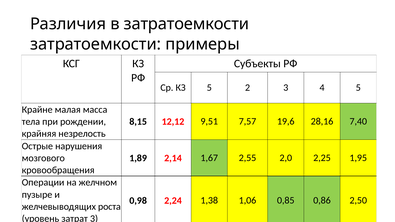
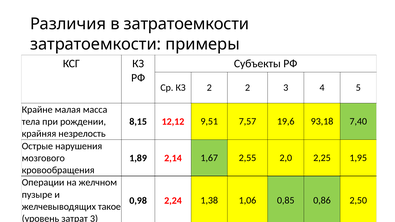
КЗ 5: 5 -> 2
28,16: 28,16 -> 93,18
роста: роста -> такое
